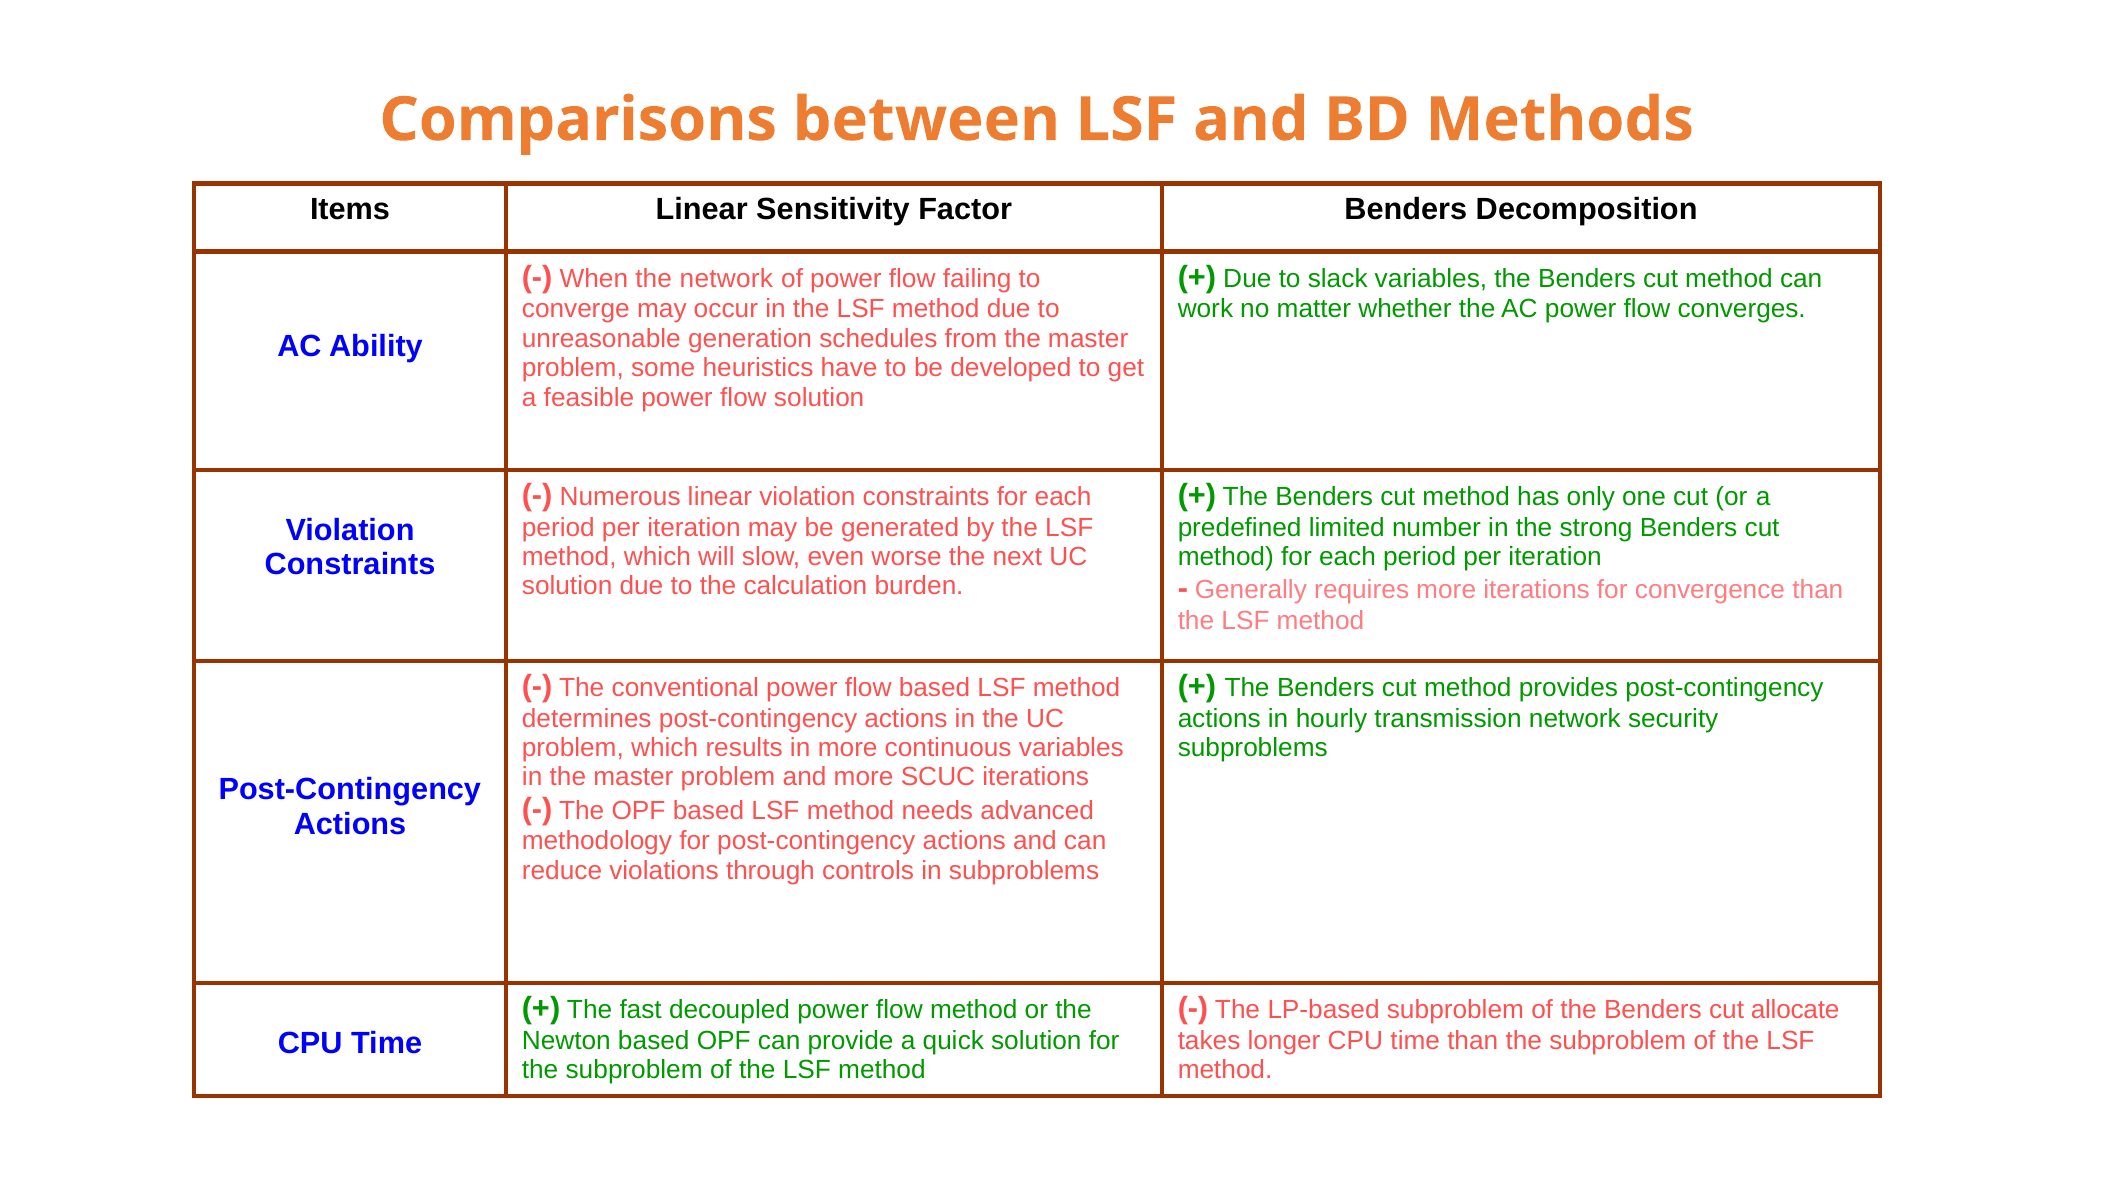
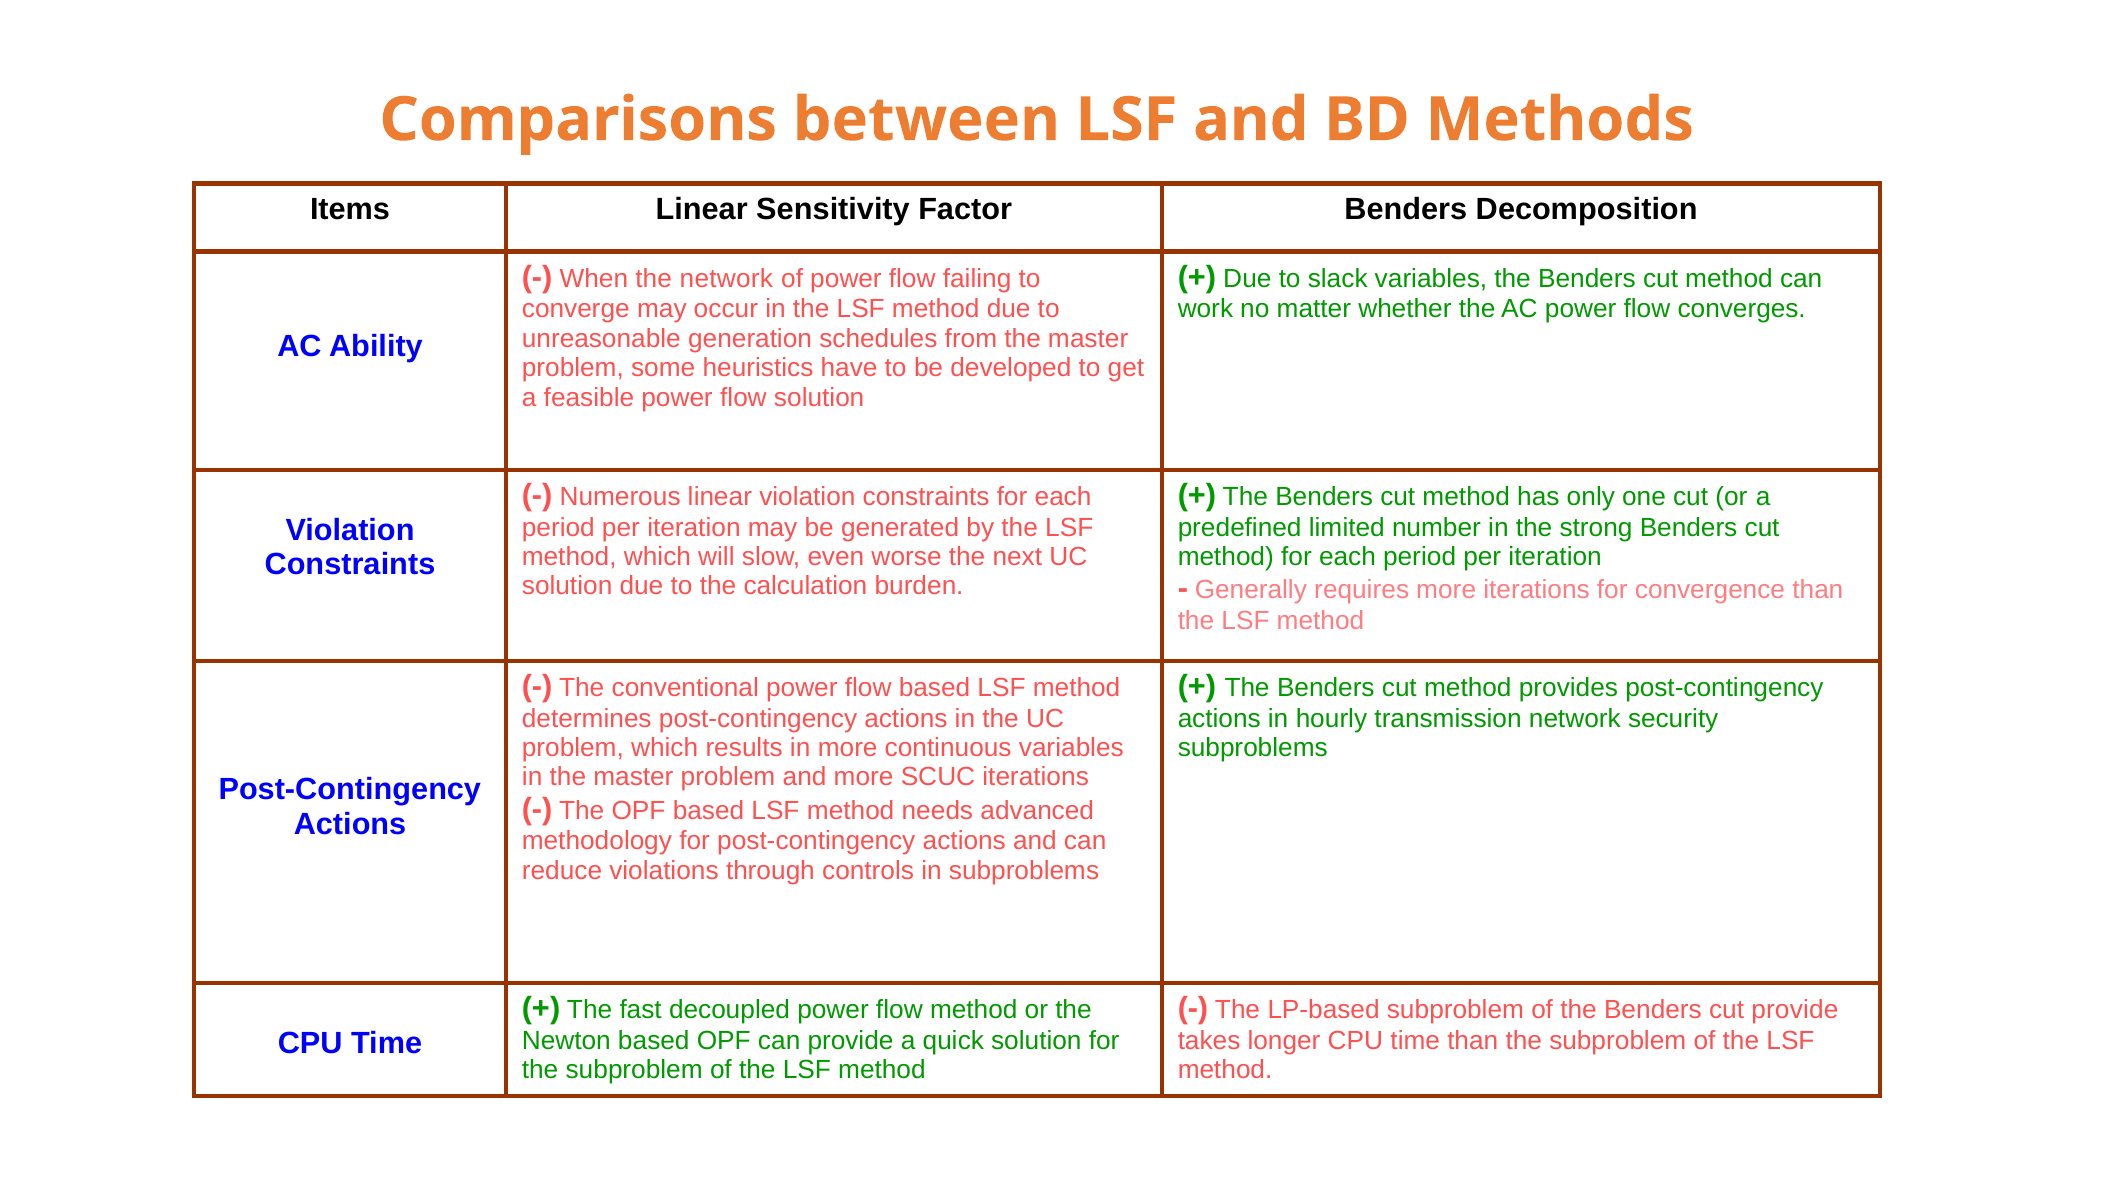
cut allocate: allocate -> provide
